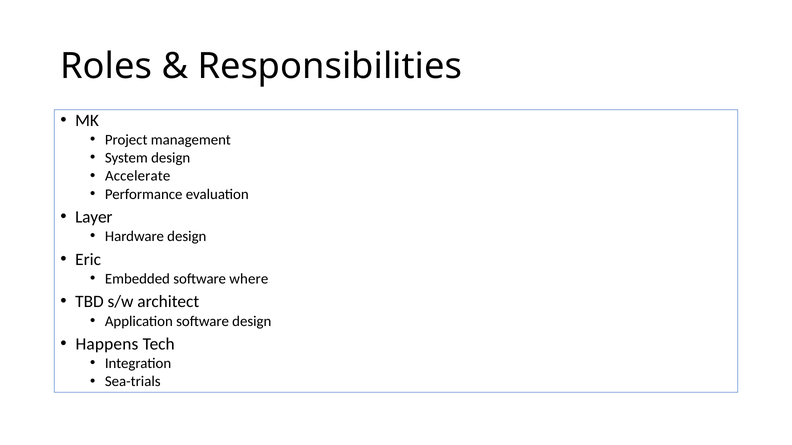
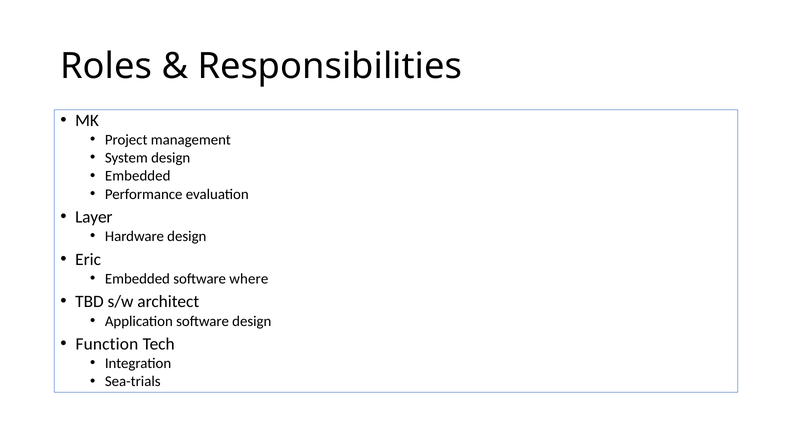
Accelerate at (138, 176): Accelerate -> Embedded
Happens: Happens -> Function
